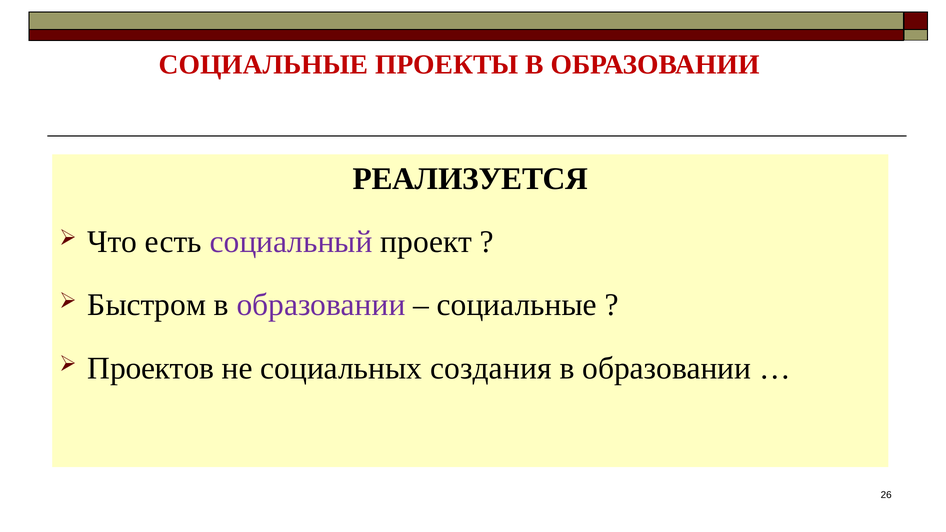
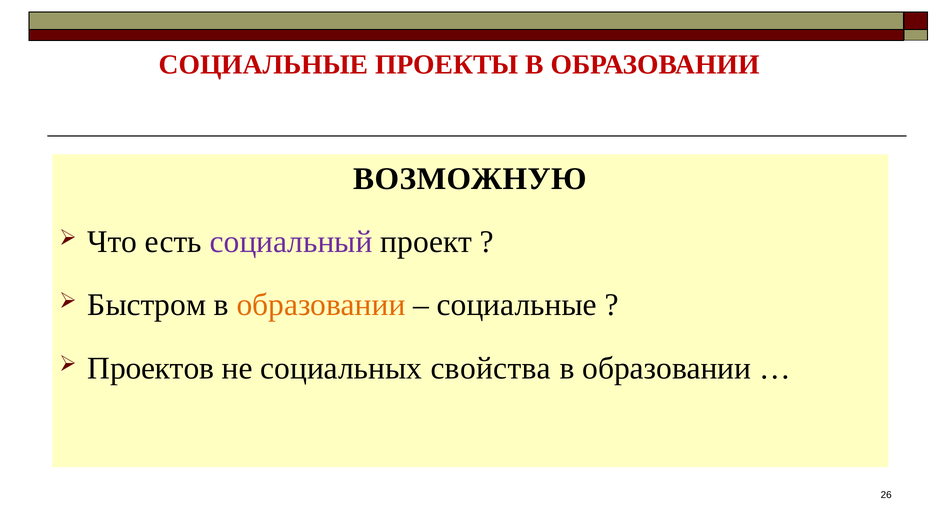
РЕАЛИЗУЕТСЯ: РЕАЛИЗУЕТСЯ -> ВОЗМОЖНУЮ
образовании at (321, 305) colour: purple -> orange
создания: создания -> свойства
